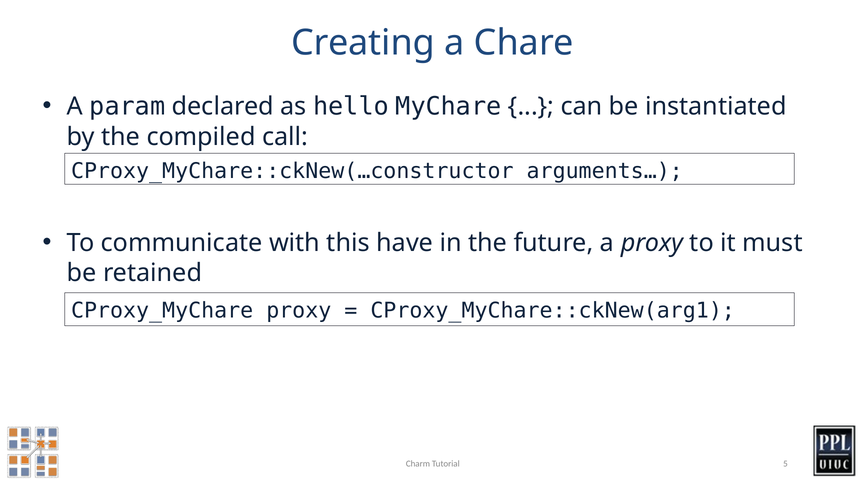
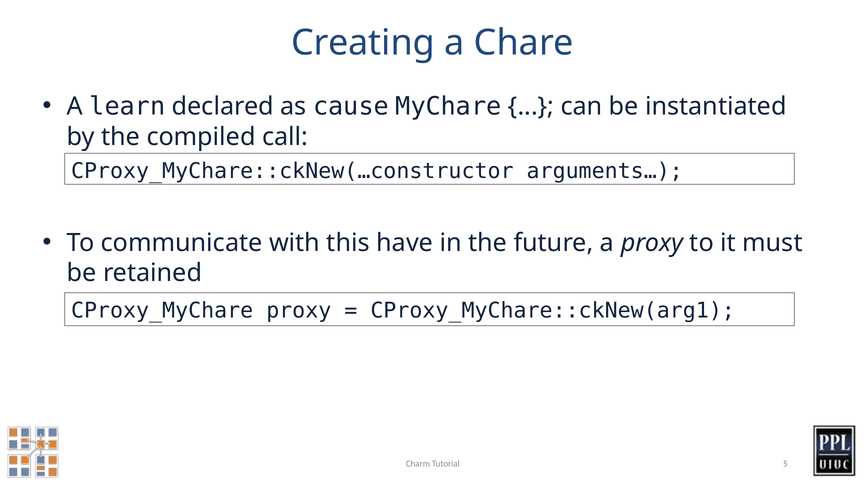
param: param -> learn
hello: hello -> cause
